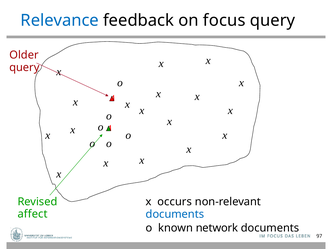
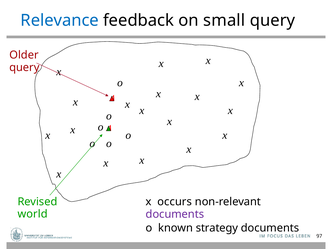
focus: focus -> small
affect: affect -> world
documents at (175, 214) colour: blue -> purple
network: network -> strategy
